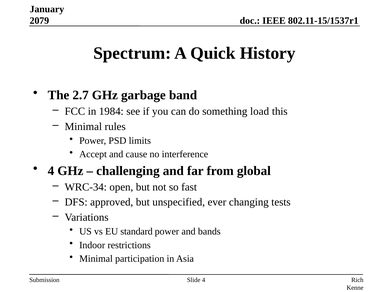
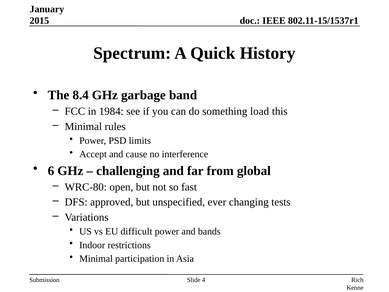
2079: 2079 -> 2015
2.7: 2.7 -> 8.4
4 at (51, 171): 4 -> 6
WRC-34: WRC-34 -> WRC-80
standard: standard -> difficult
